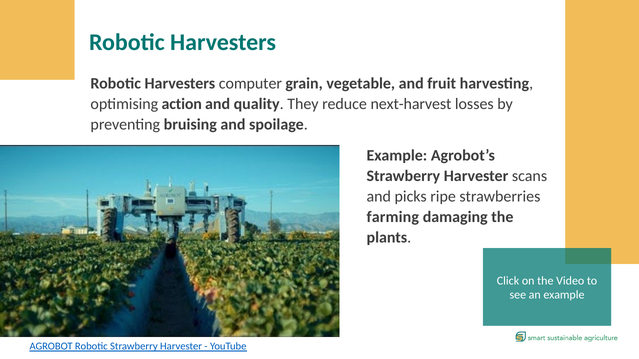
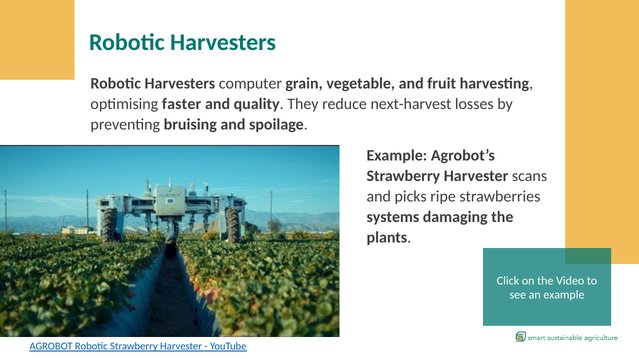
action: action -> faster
farming: farming -> systems
